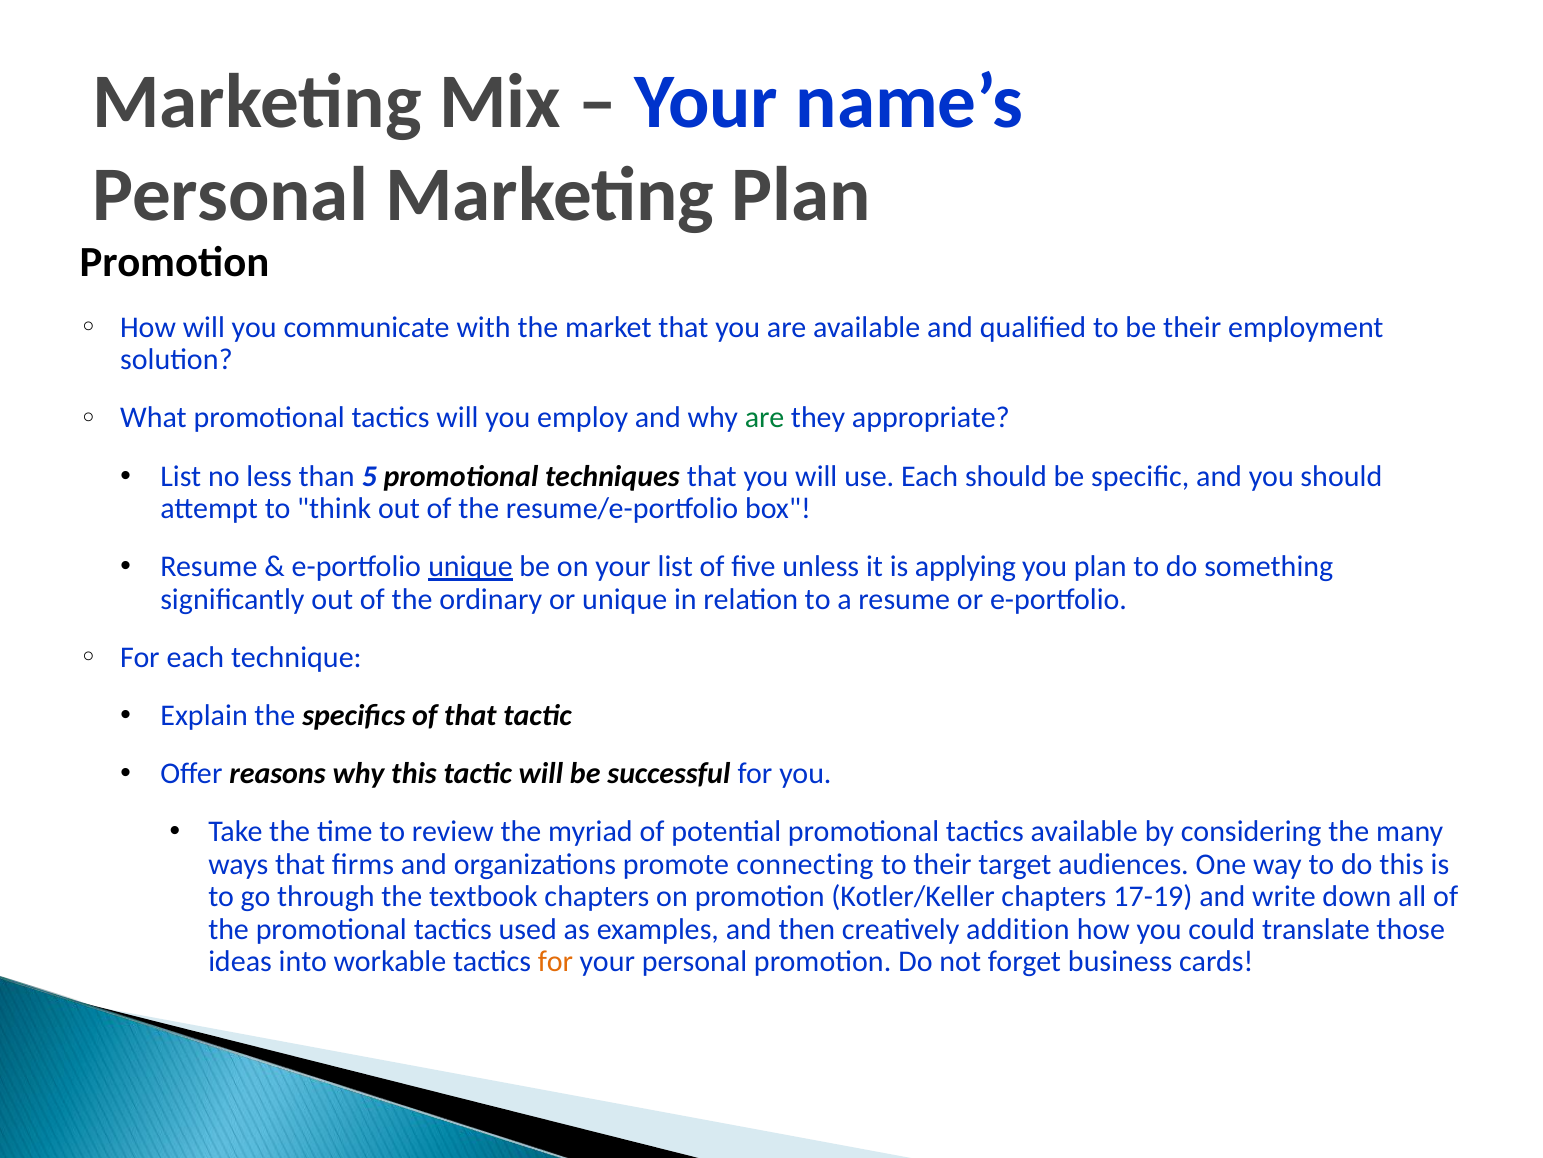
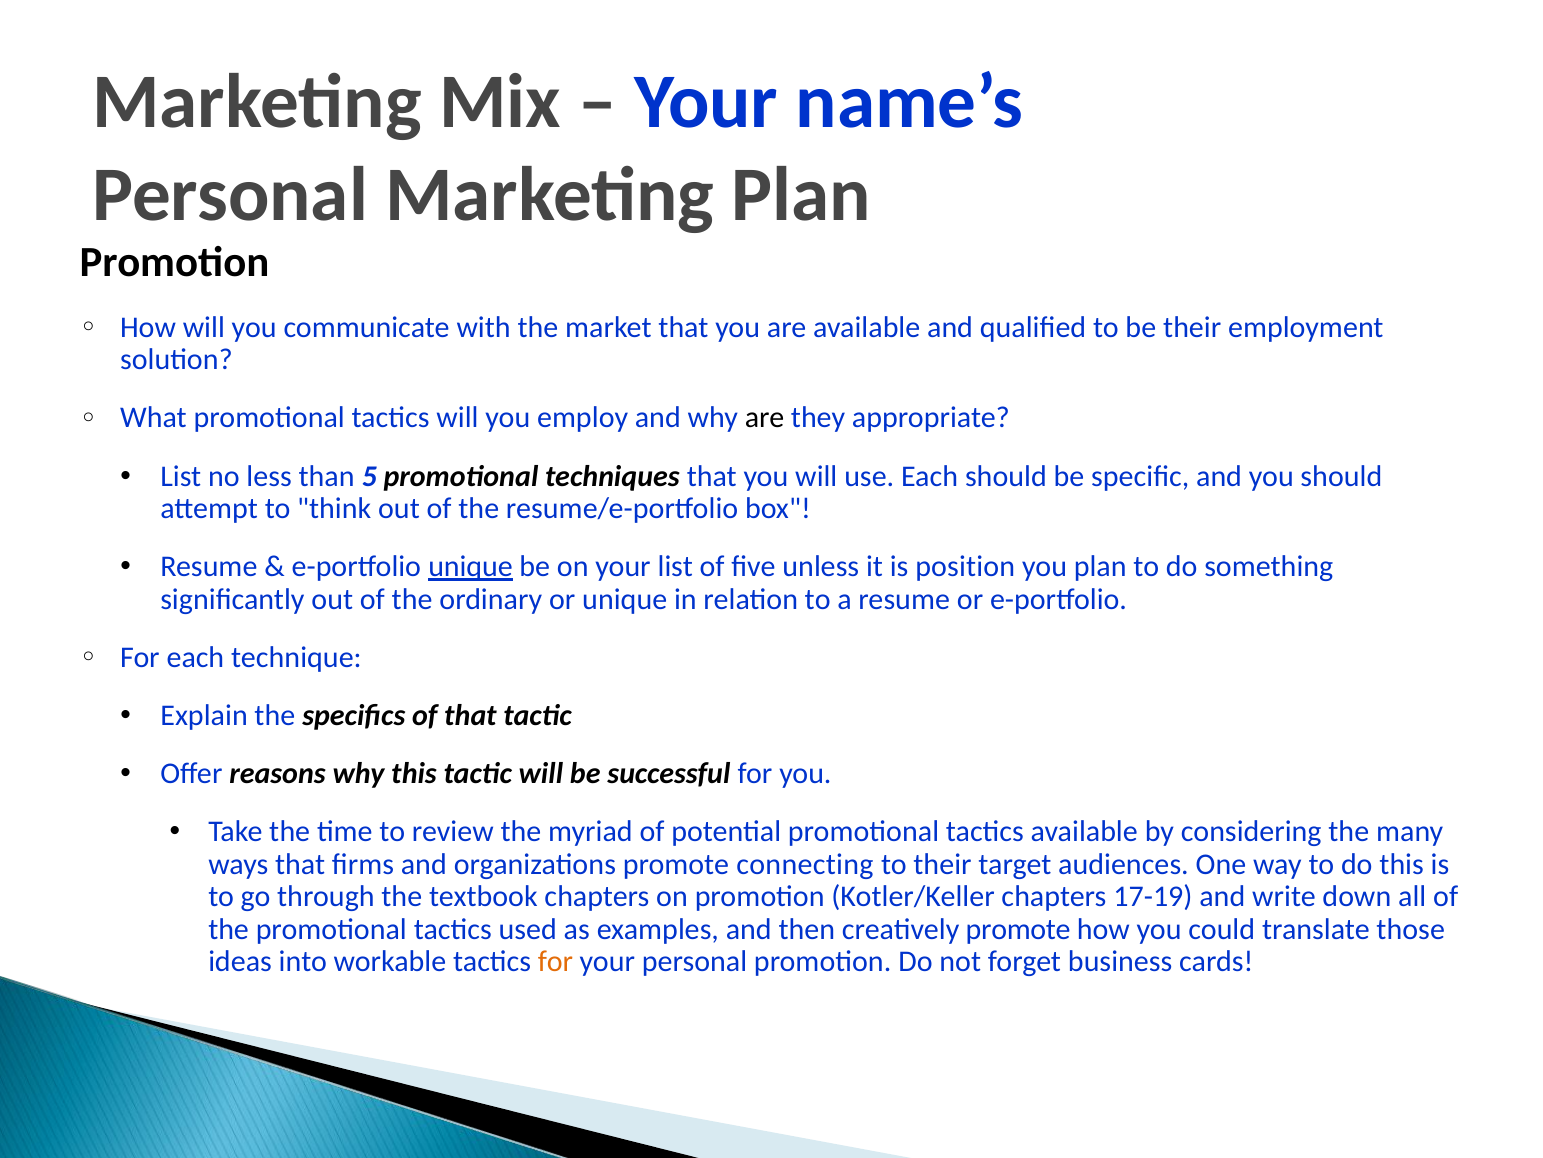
are at (764, 418) colour: green -> black
applying: applying -> position
creatively addition: addition -> promote
